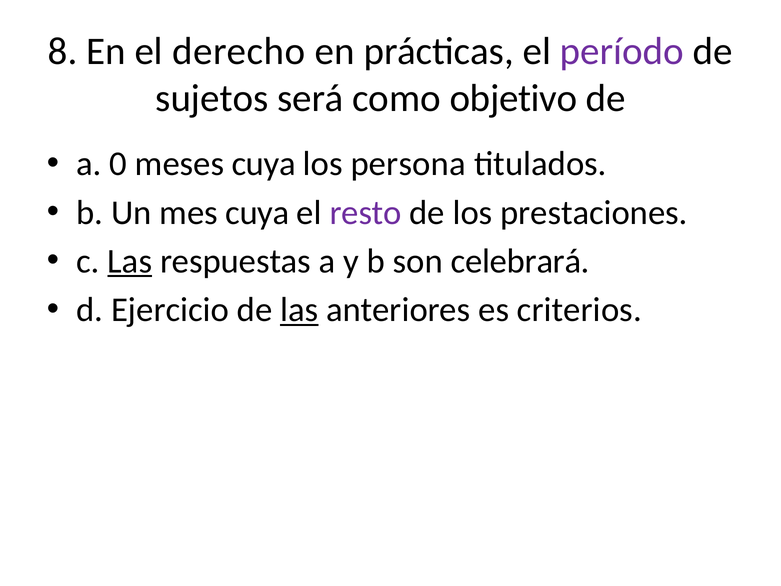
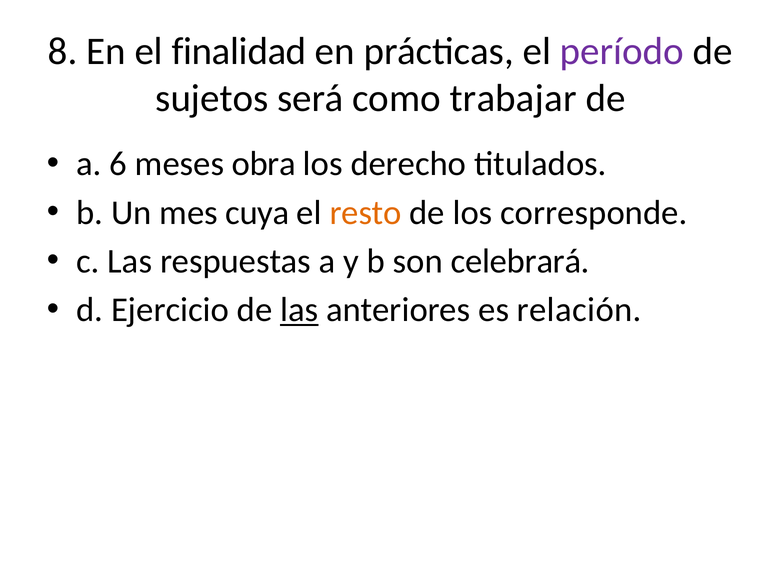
derecho: derecho -> finalidad
objetivo: objetivo -> trabajar
0: 0 -> 6
meses cuya: cuya -> obra
persona: persona -> derecho
resto colour: purple -> orange
prestaciones: prestaciones -> corresponde
Las at (130, 261) underline: present -> none
criterios: criterios -> relación
